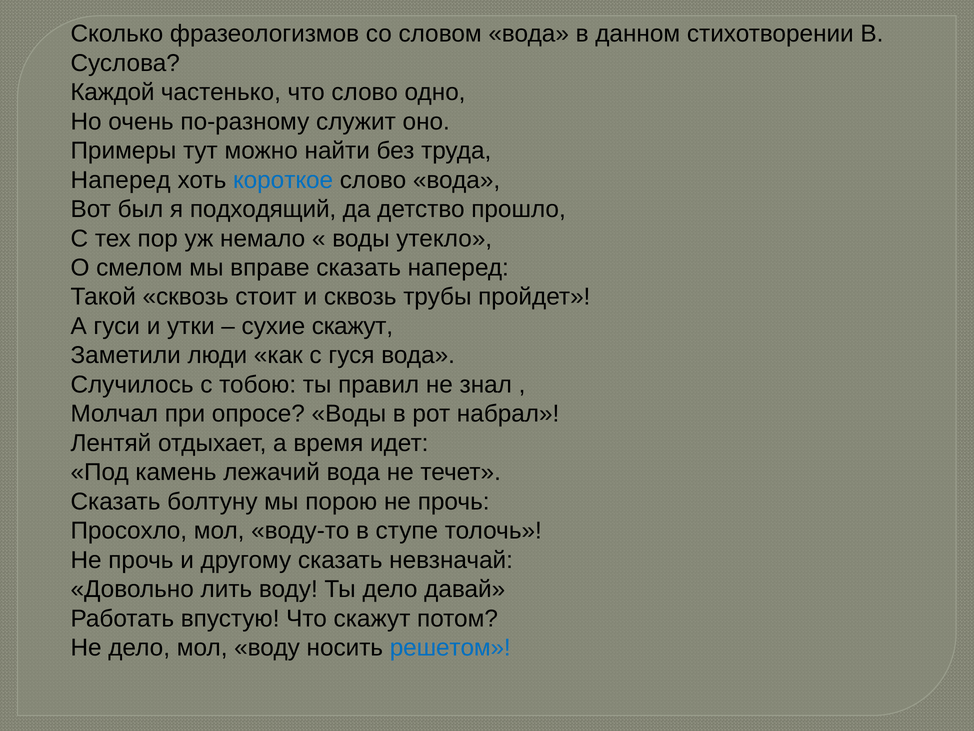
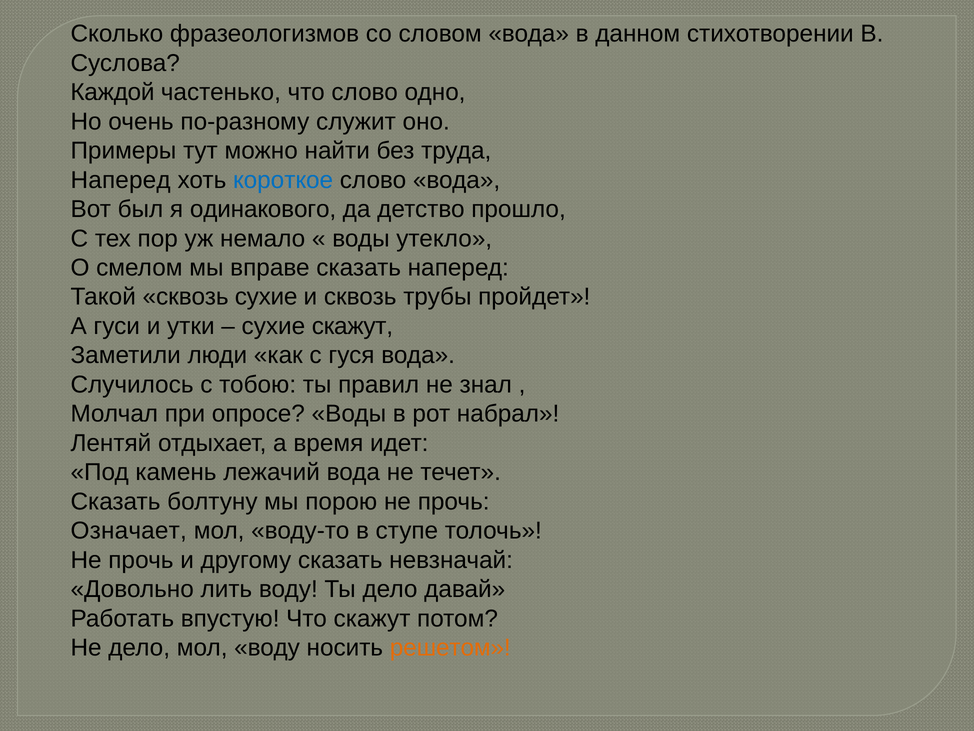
подходящий: подходящий -> одинакового
сквозь стоит: стоит -> сухие
Просохло: Просохло -> Означает
решетом colour: blue -> orange
